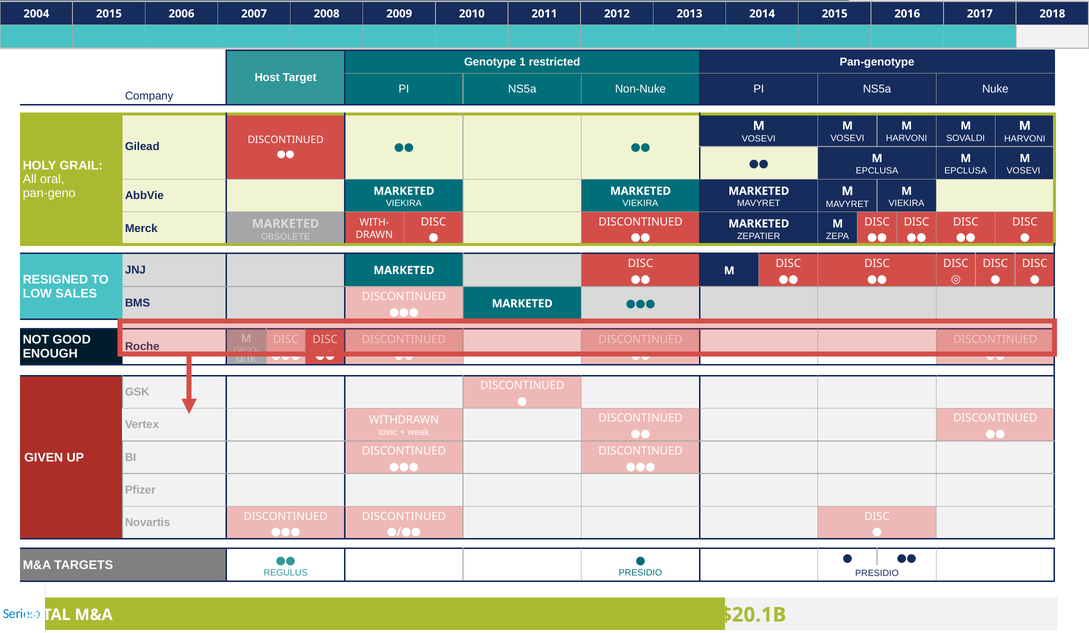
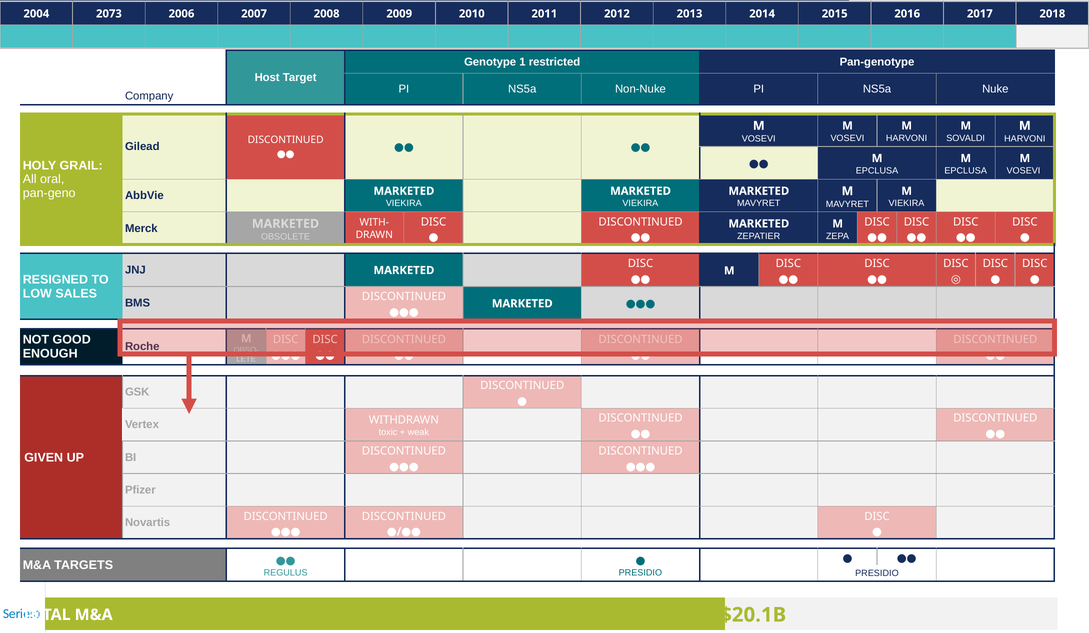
2004 2015: 2015 -> 2073
